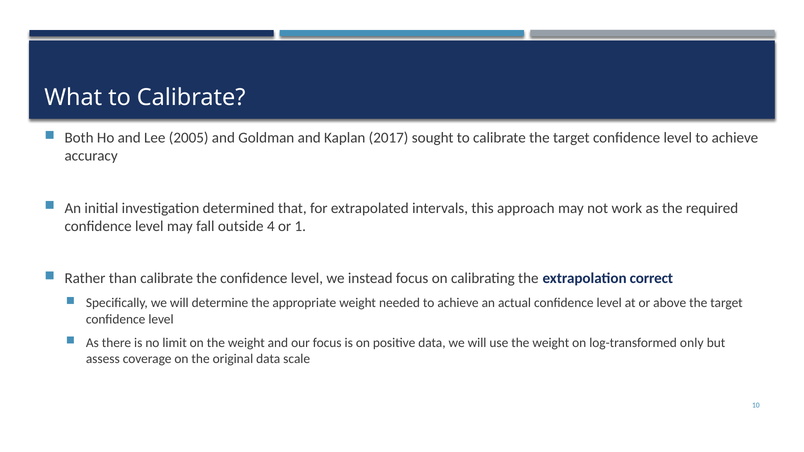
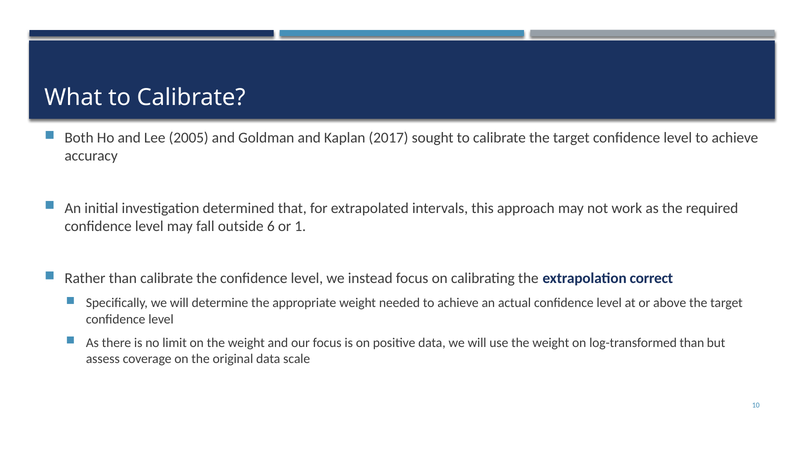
4: 4 -> 6
log-transformed only: only -> than
